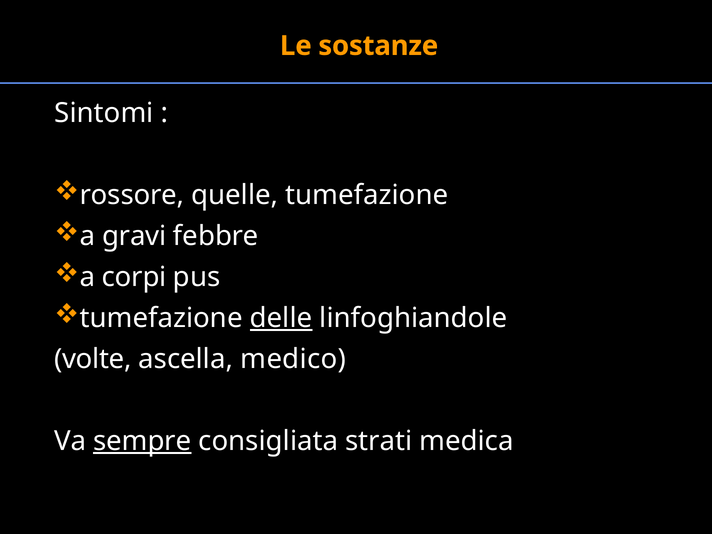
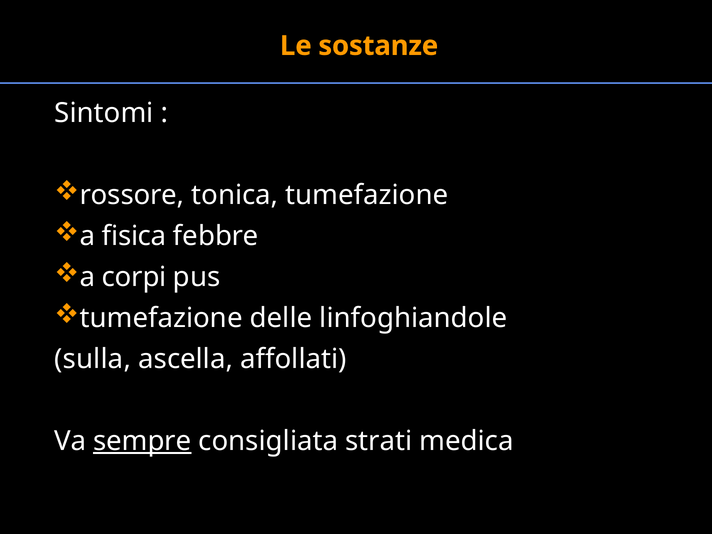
quelle: quelle -> tonica
gravi: gravi -> fisica
delle underline: present -> none
volte: volte -> sulla
medico: medico -> affollati
